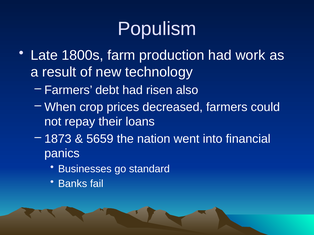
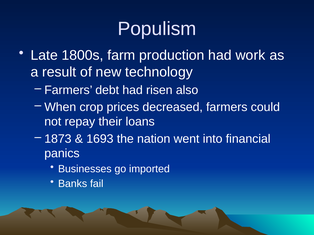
5659: 5659 -> 1693
standard: standard -> imported
